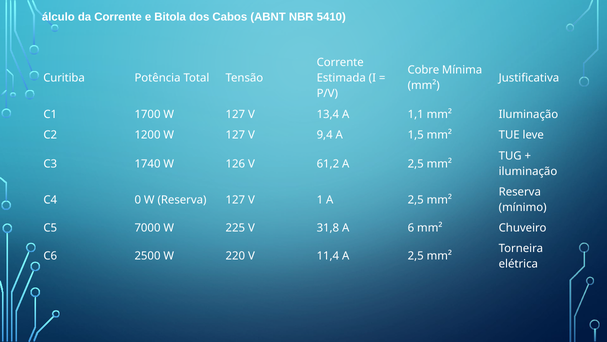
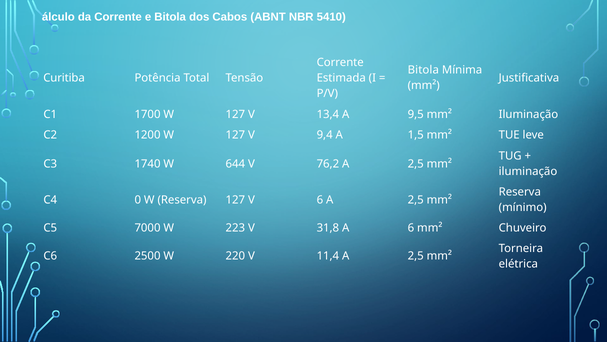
Cobre at (423, 70): Cobre -> Bitola
1,1: 1,1 -> 9,5
126: 126 -> 644
61,2: 61,2 -> 76,2
V 1: 1 -> 6
225: 225 -> 223
